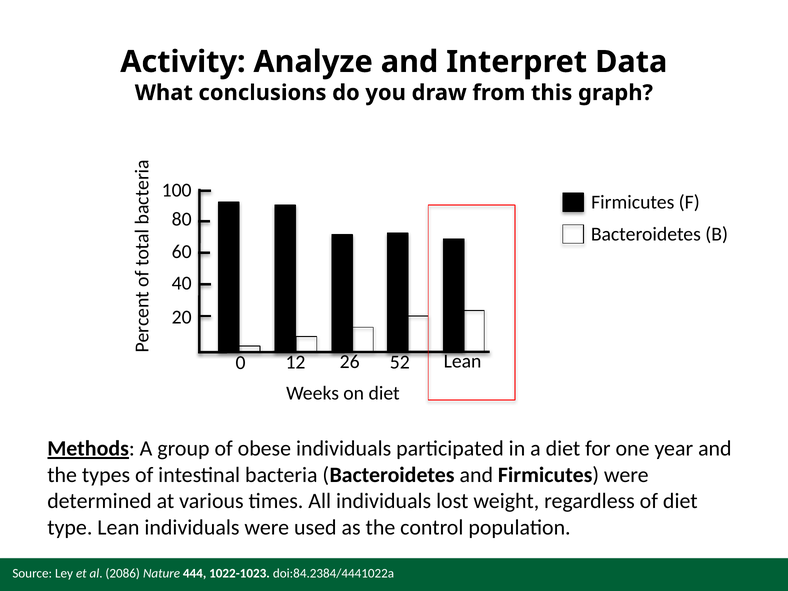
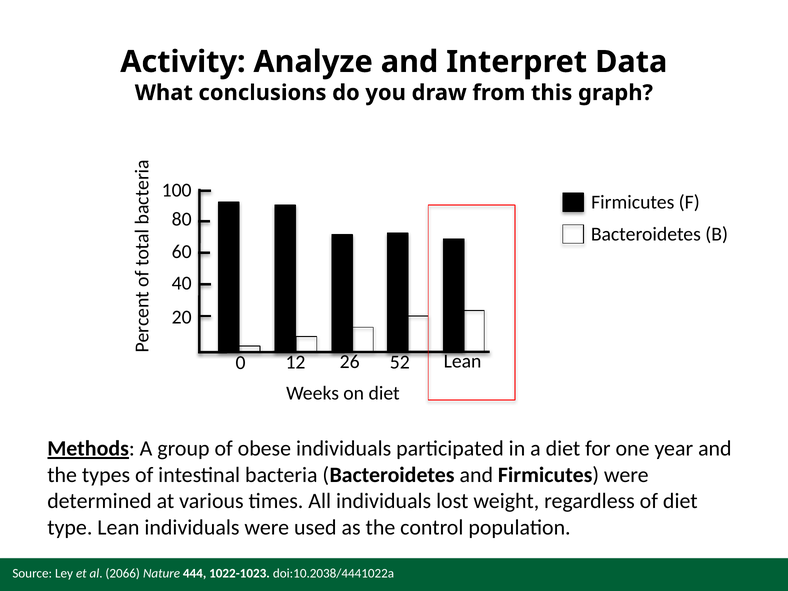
2086: 2086 -> 2066
doi:84.2384/4441022a: doi:84.2384/4441022a -> doi:10.2038/4441022a
